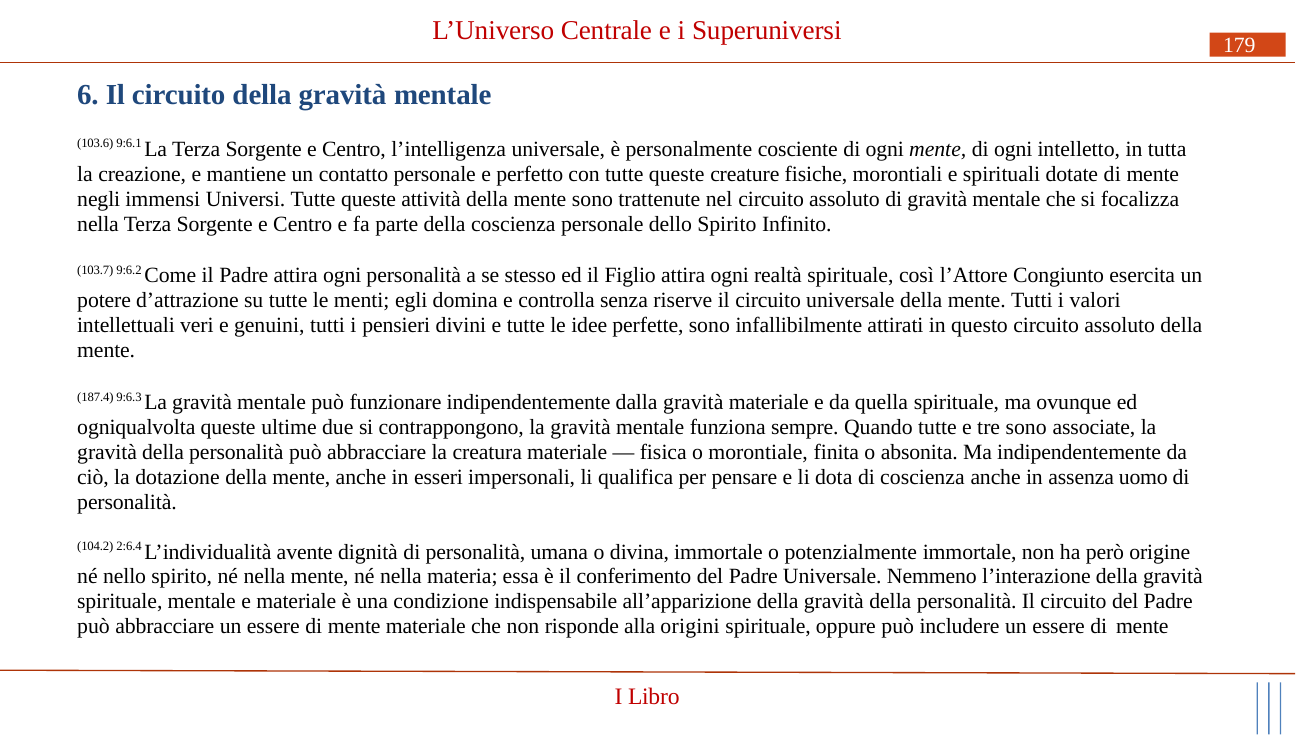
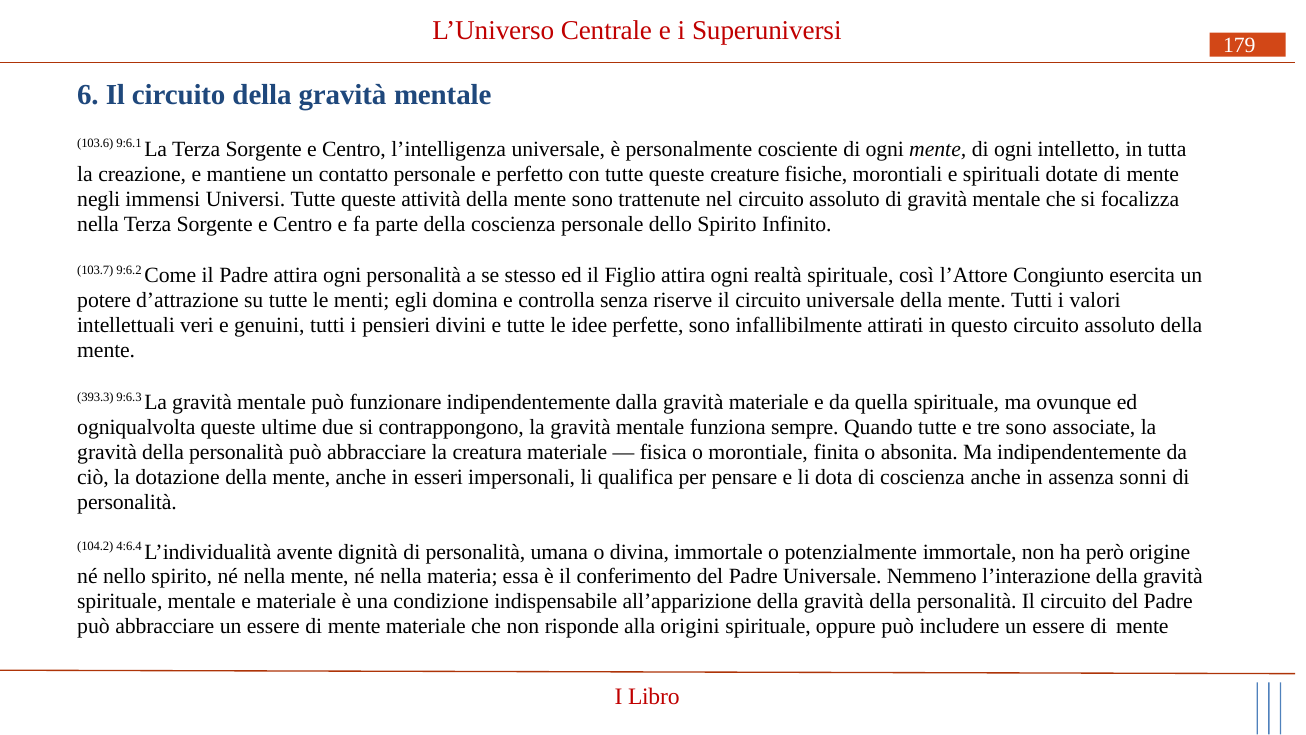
187.4: 187.4 -> 393.3
uomo: uomo -> sonni
2:6.4: 2:6.4 -> 4:6.4
